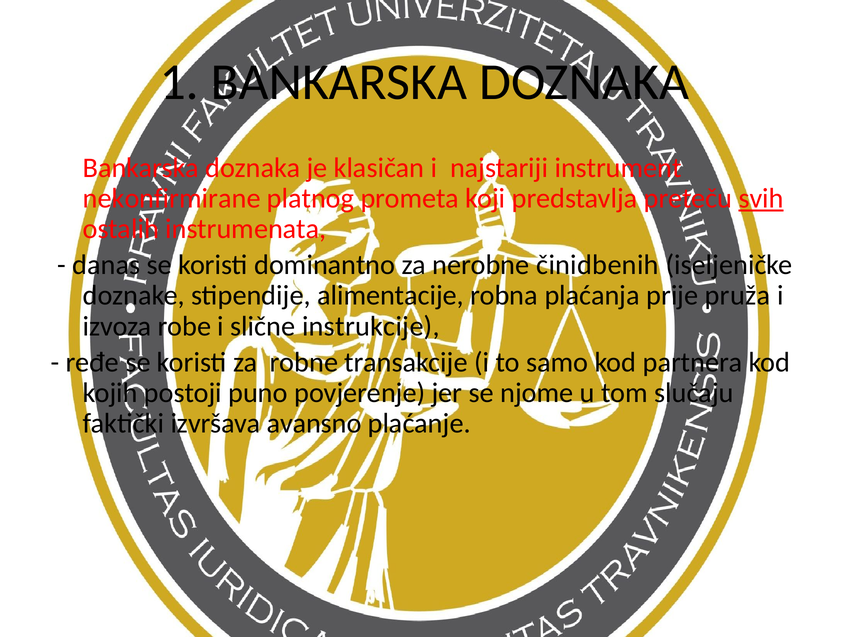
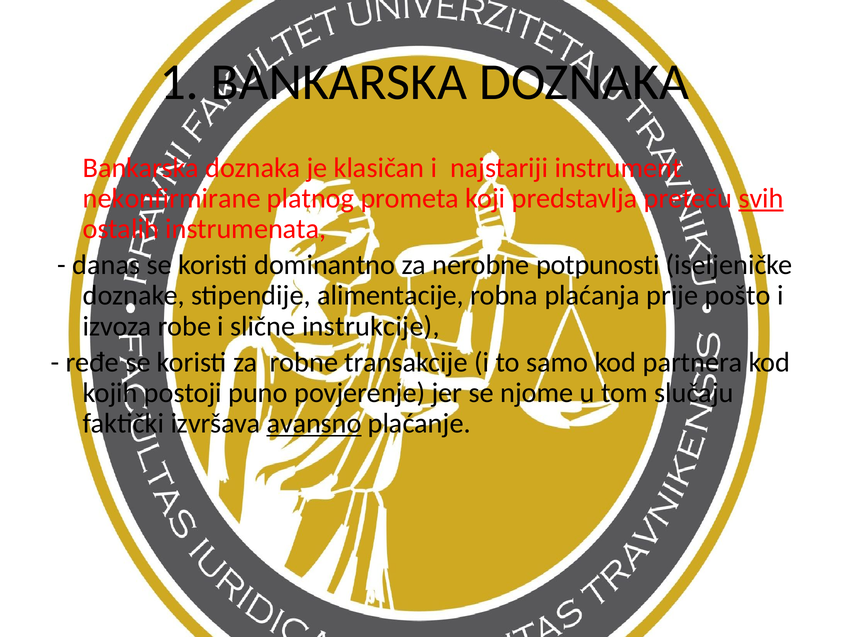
činidbenih: činidbenih -> potpunosti
pruža: pruža -> pošto
avansno underline: none -> present
